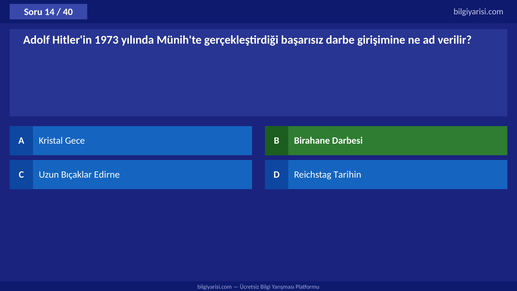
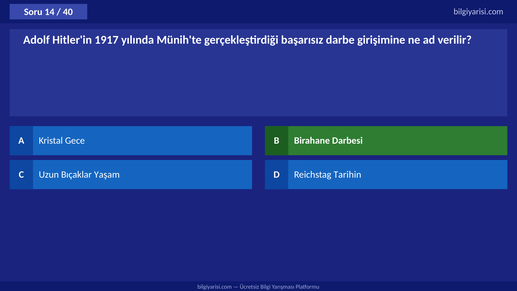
1973: 1973 -> 1917
Edirne: Edirne -> Yaşam
